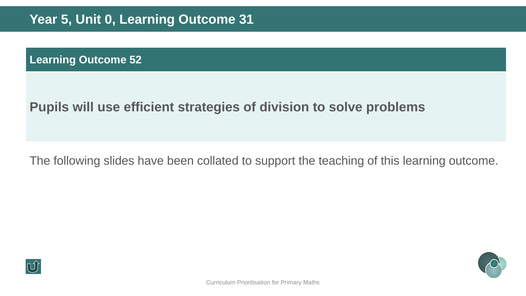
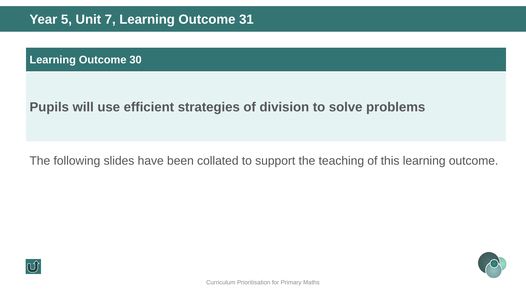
0: 0 -> 7
52: 52 -> 30
